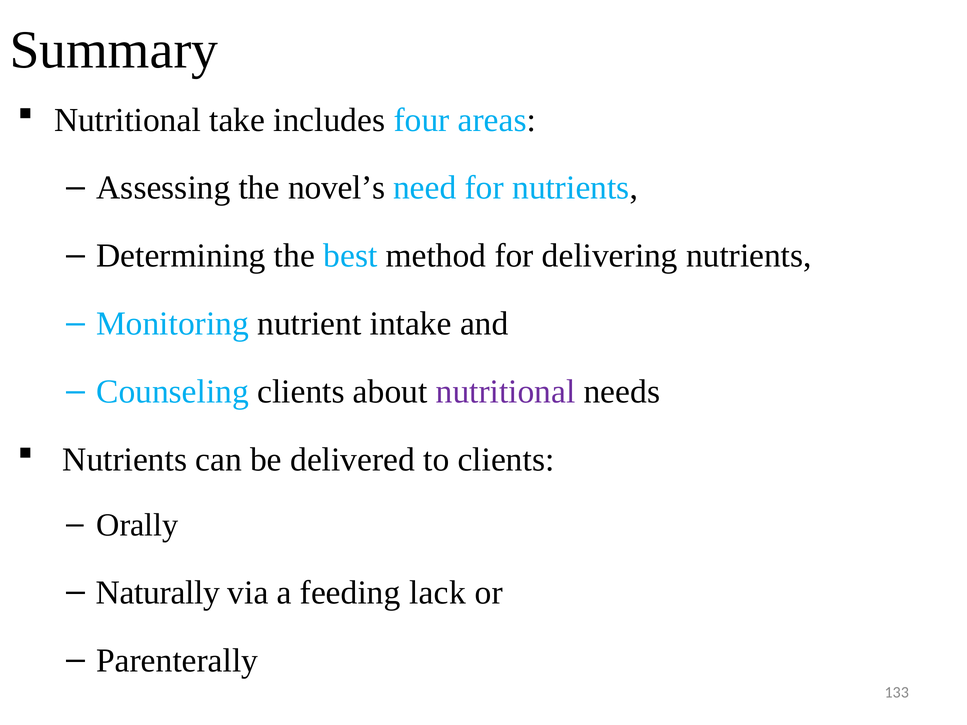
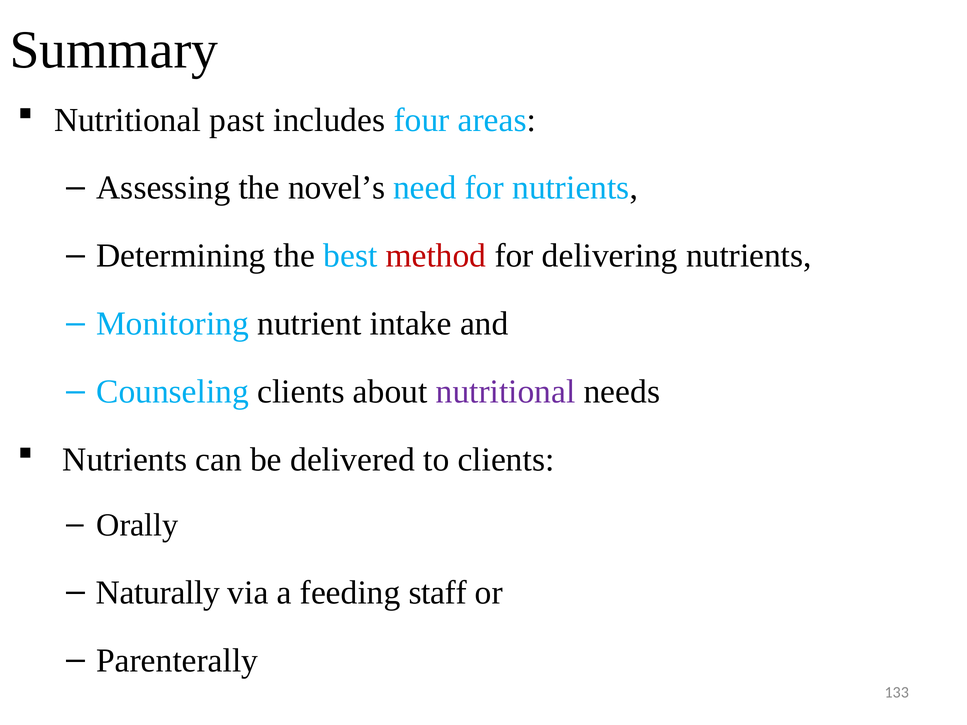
take: take -> past
method colour: black -> red
lack: lack -> staff
